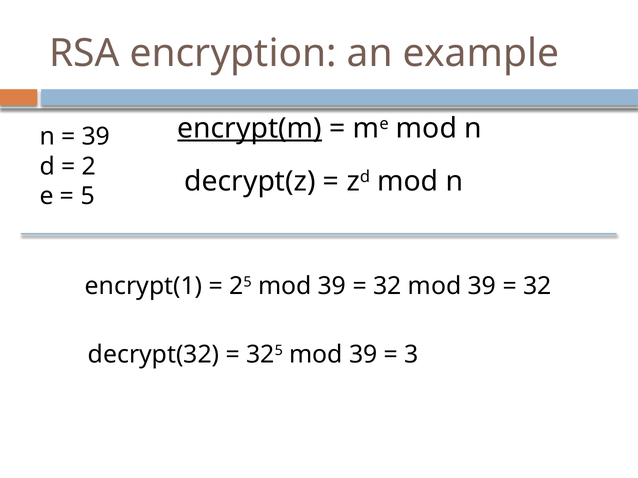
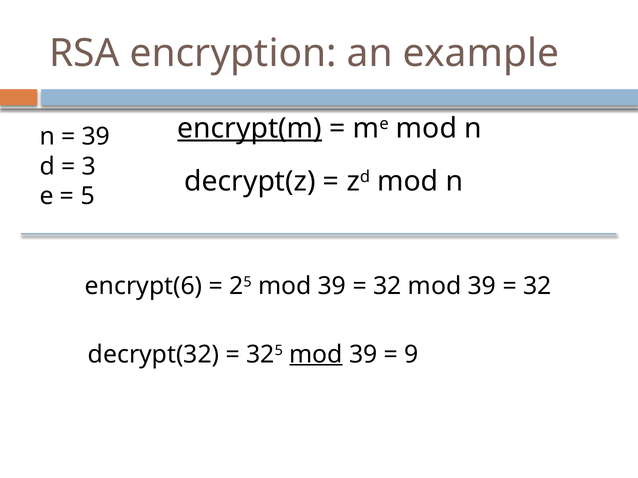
2: 2 -> 3
encrypt(1: encrypt(1 -> encrypt(6
mod at (316, 355) underline: none -> present
3: 3 -> 9
